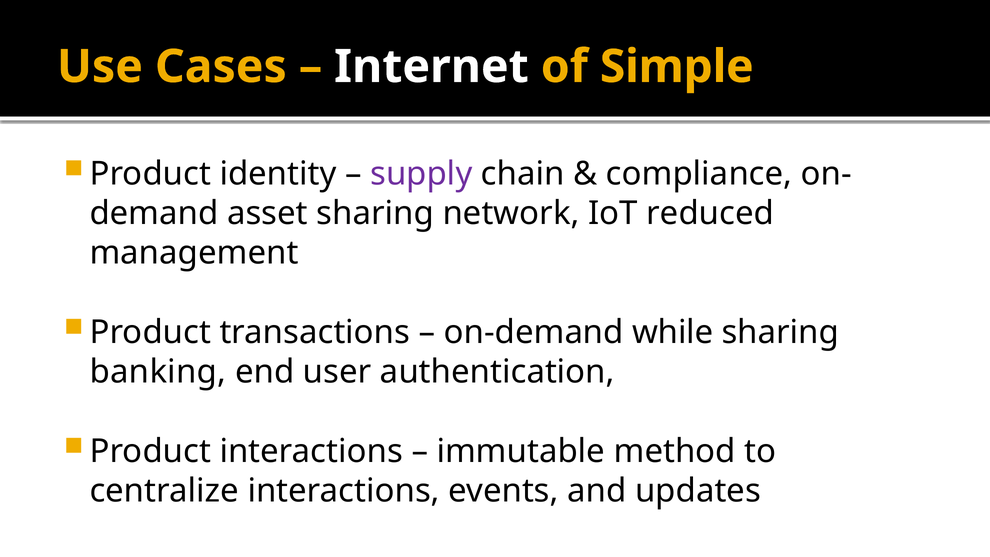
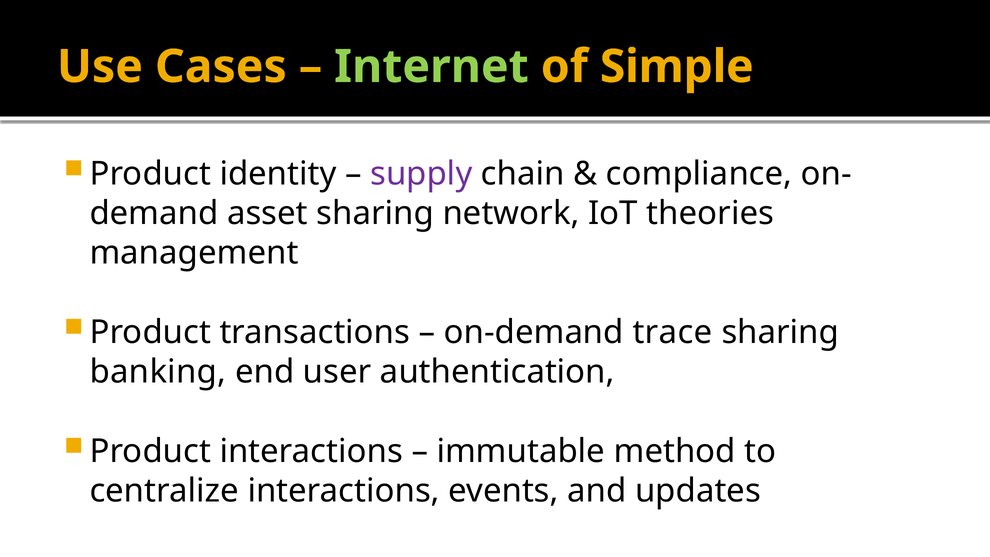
Internet colour: white -> light green
reduced: reduced -> theories
while: while -> trace
